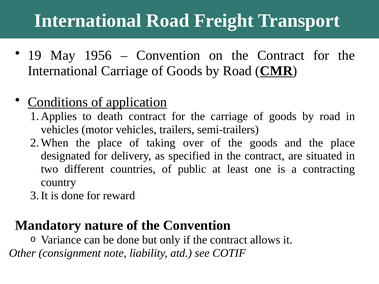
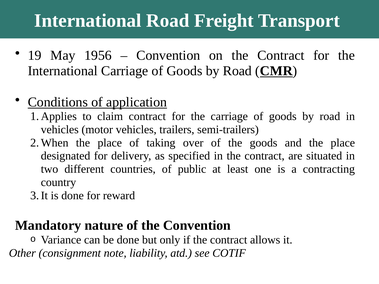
death: death -> claim
